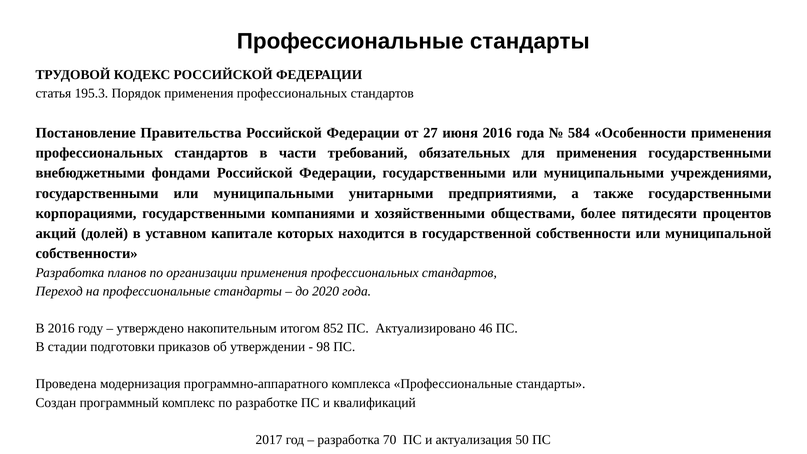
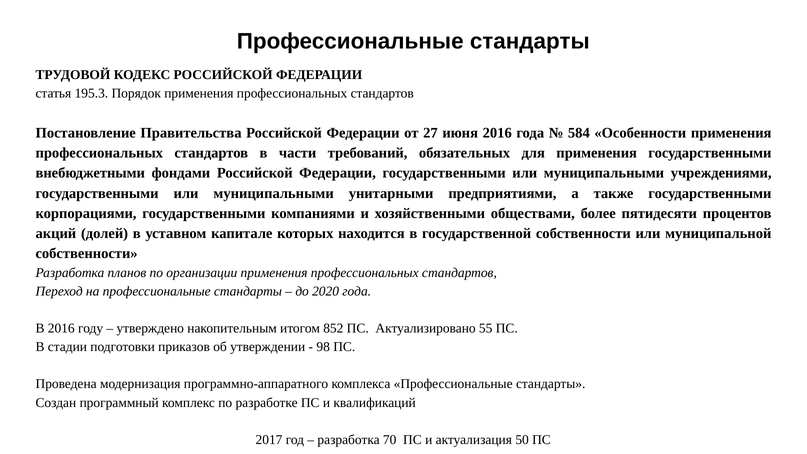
46: 46 -> 55
